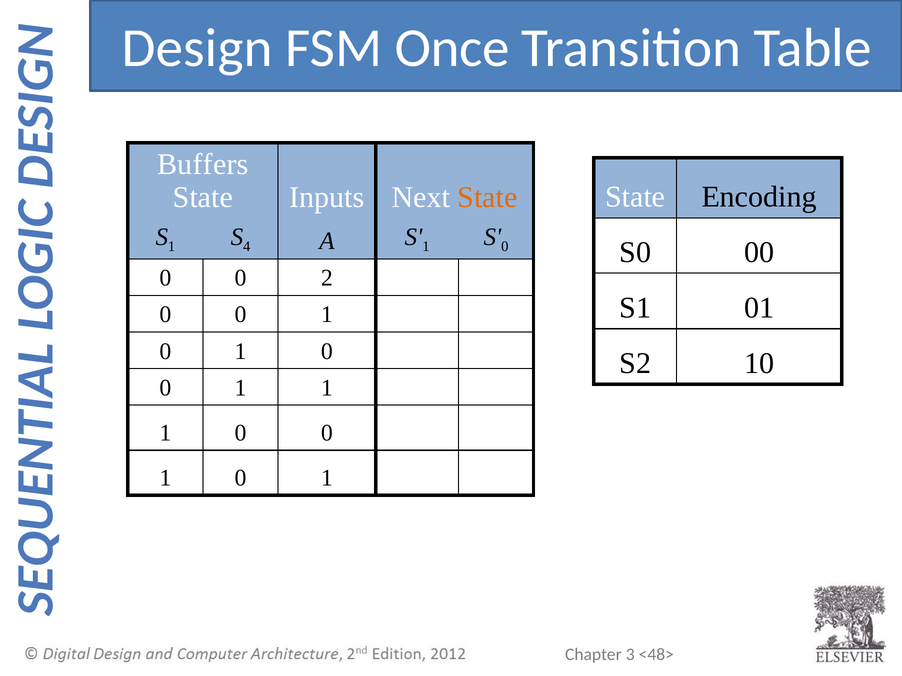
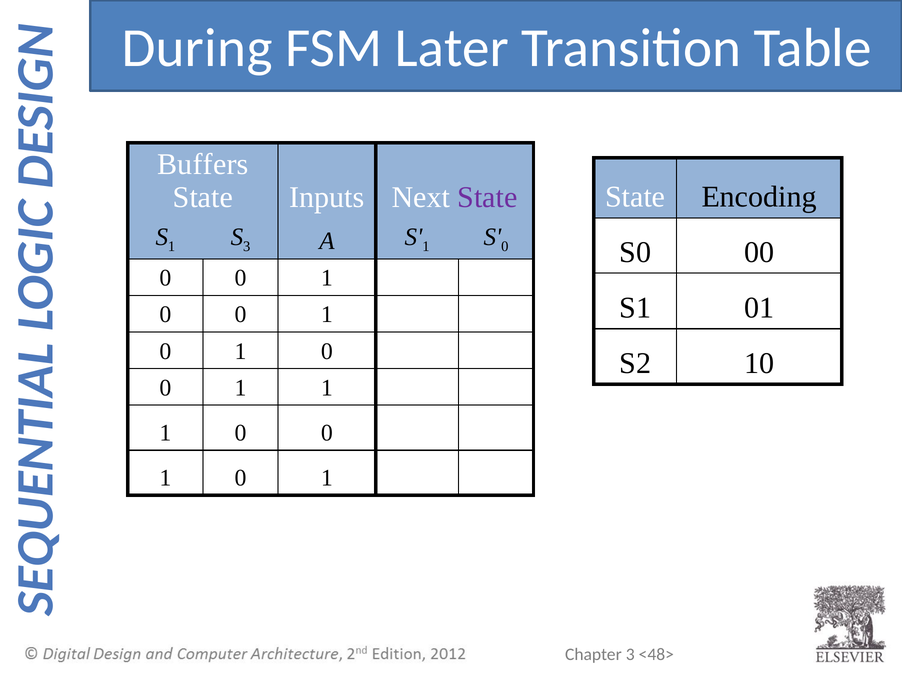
Design: Design -> During
Once: Once -> Later
State at (487, 197) colour: orange -> purple
4 at (247, 247): 4 -> 3
2 at (327, 278): 2 -> 1
